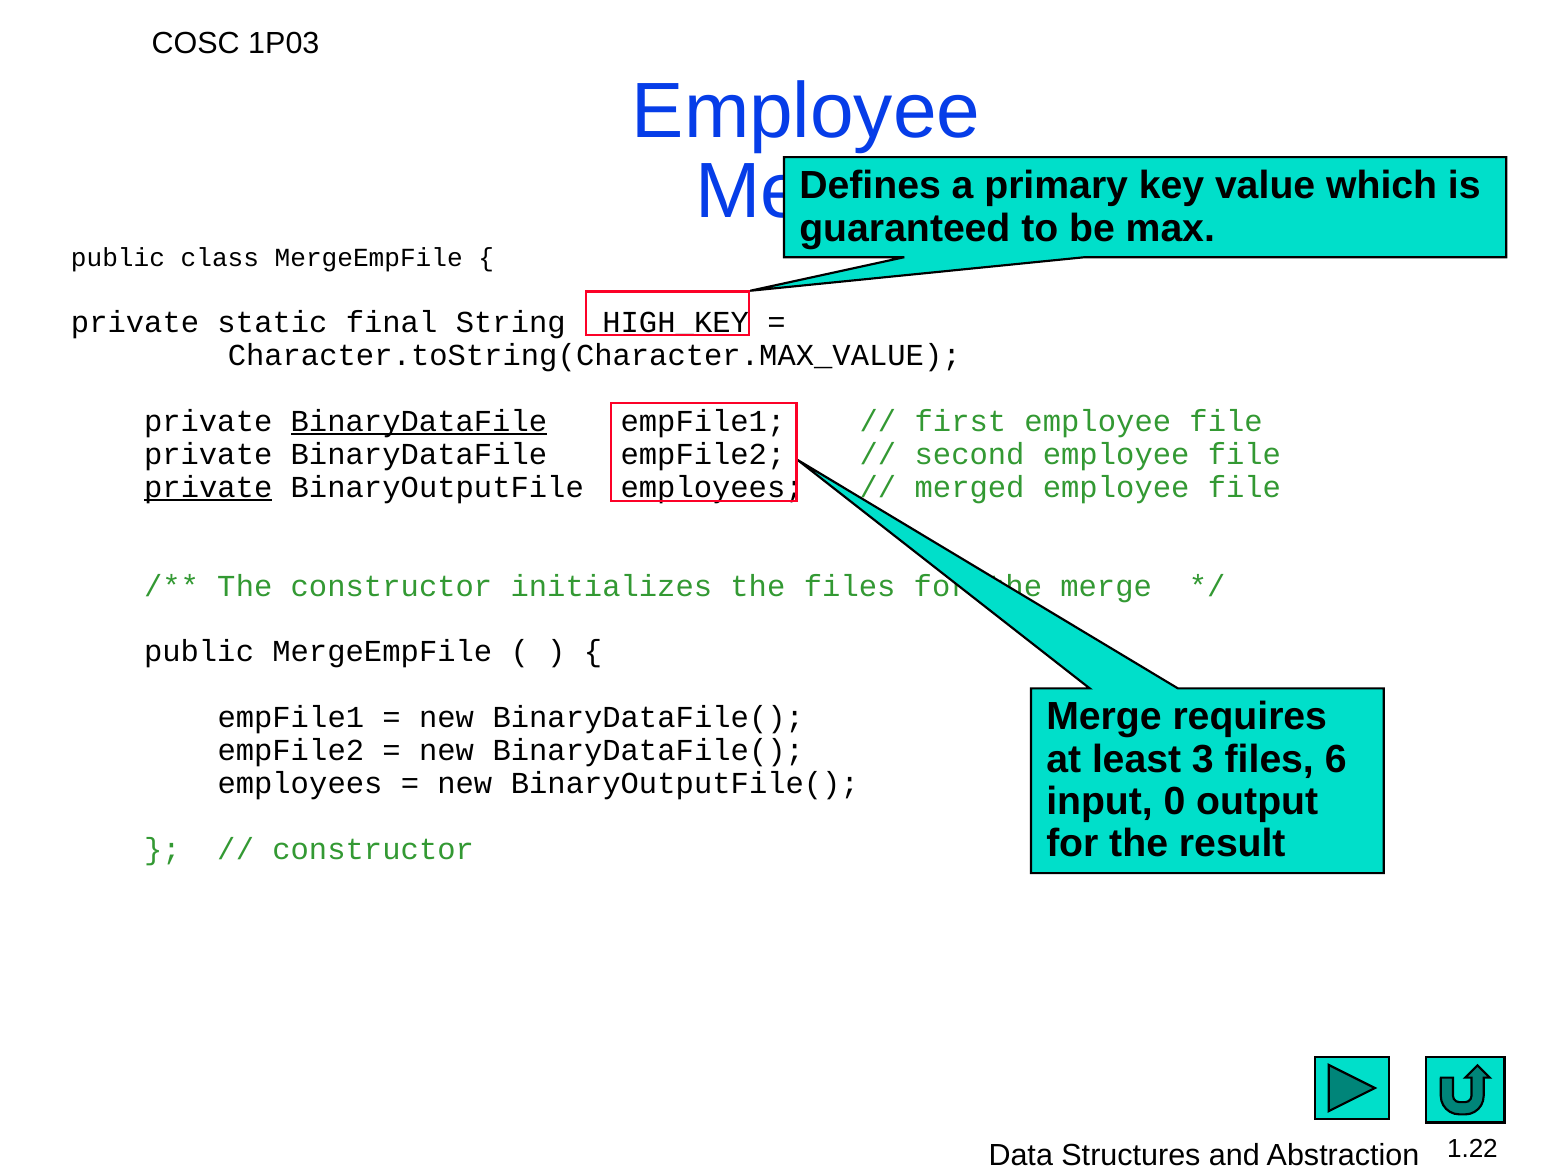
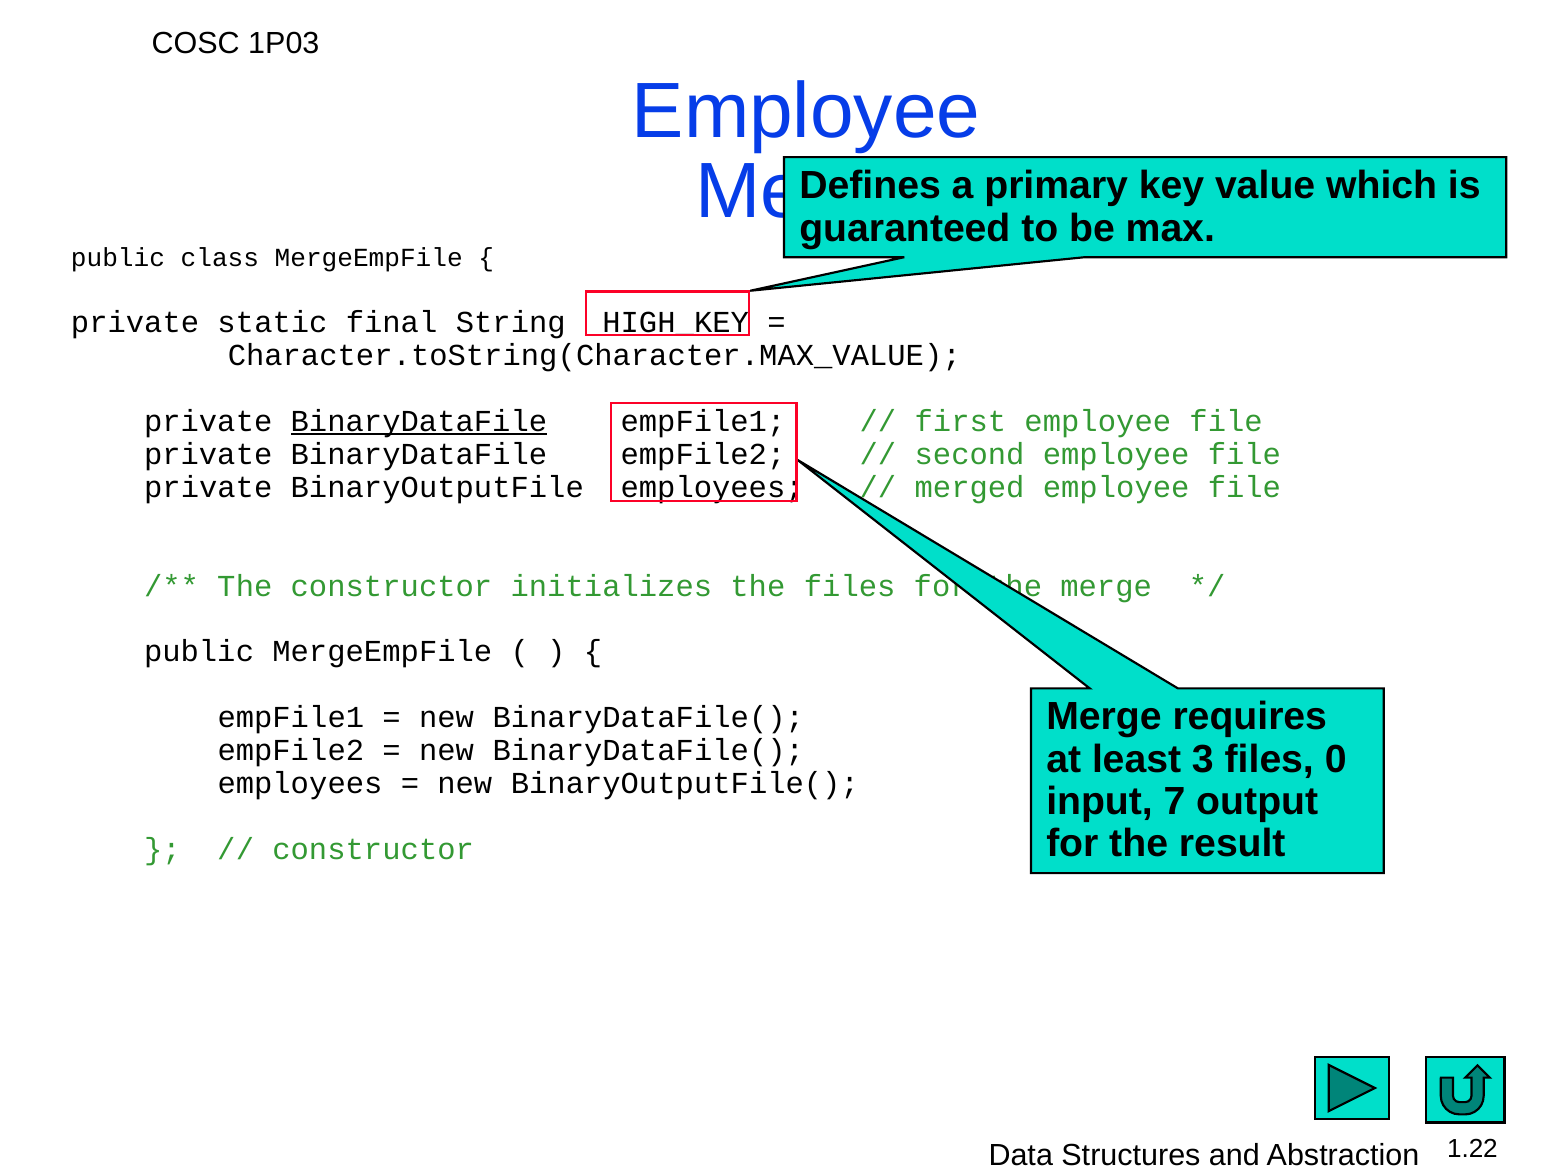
private at (208, 487) underline: present -> none
6: 6 -> 0
0: 0 -> 7
